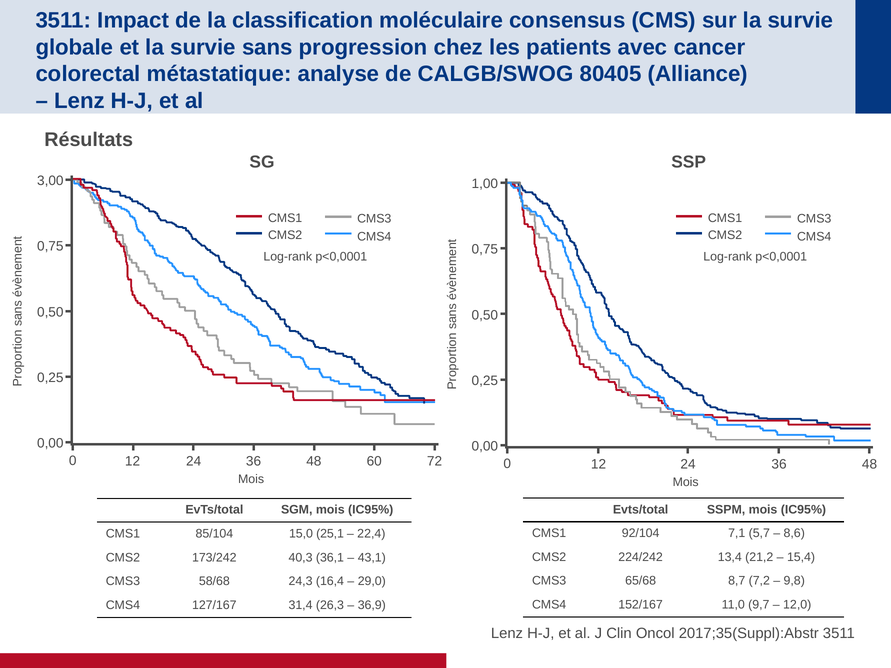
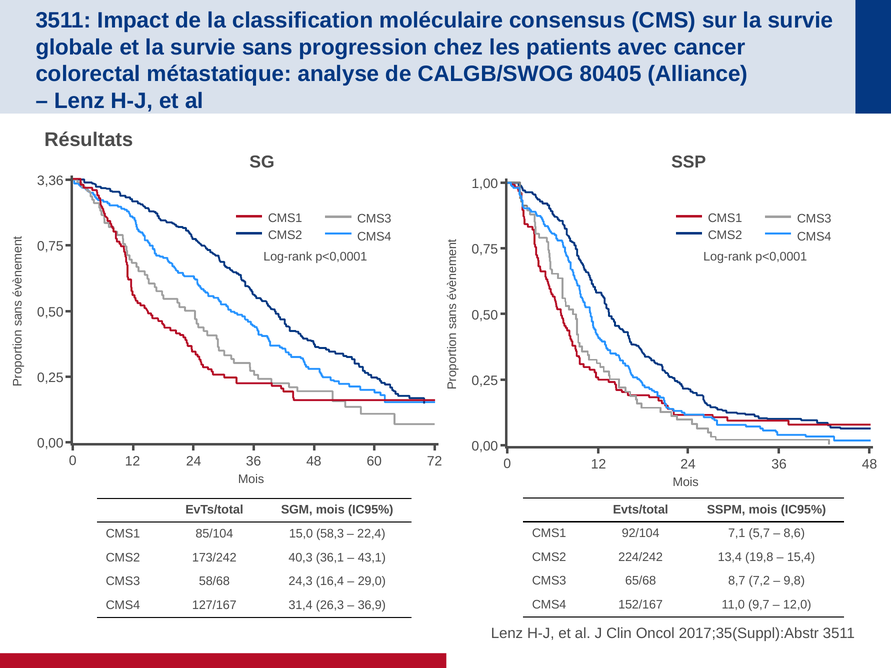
3,00: 3,00 -> 3,36
25,1: 25,1 -> 58,3
21,2: 21,2 -> 19,8
